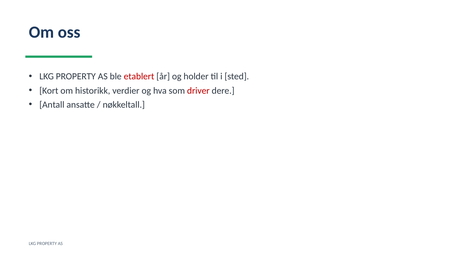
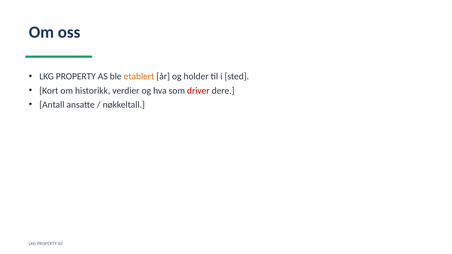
etablert colour: red -> orange
